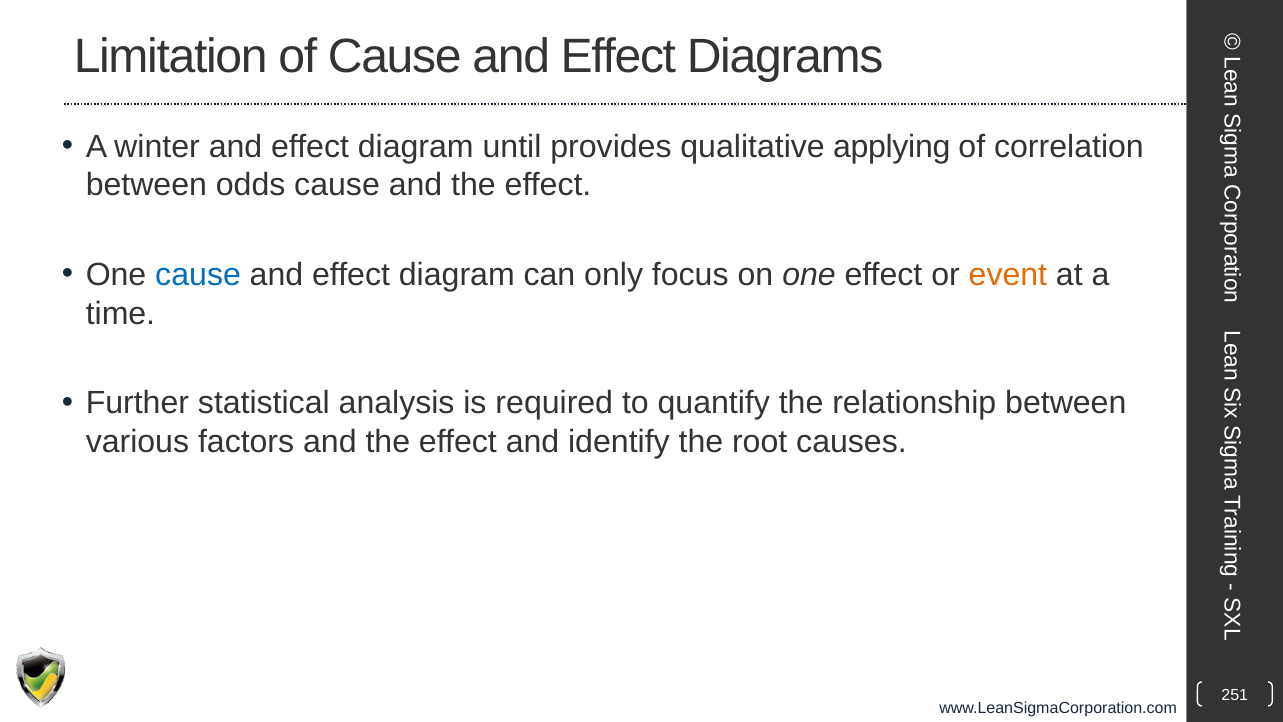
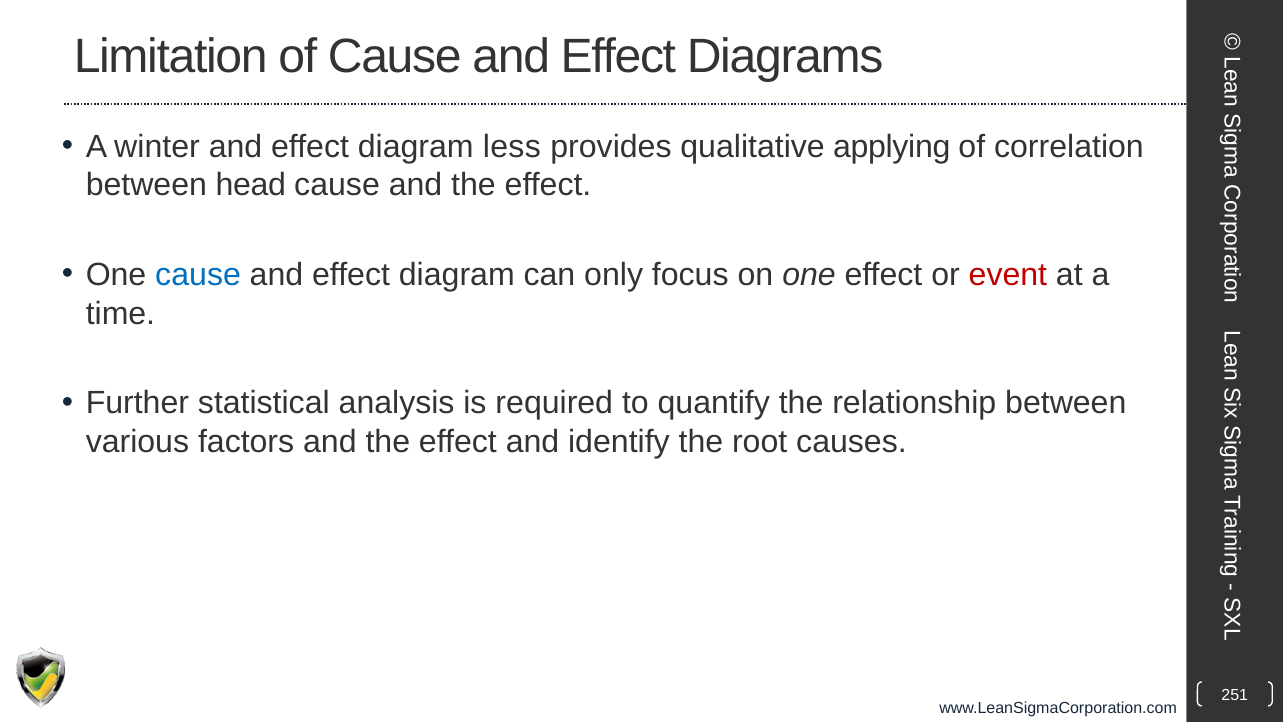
until: until -> less
odds: odds -> head
event colour: orange -> red
